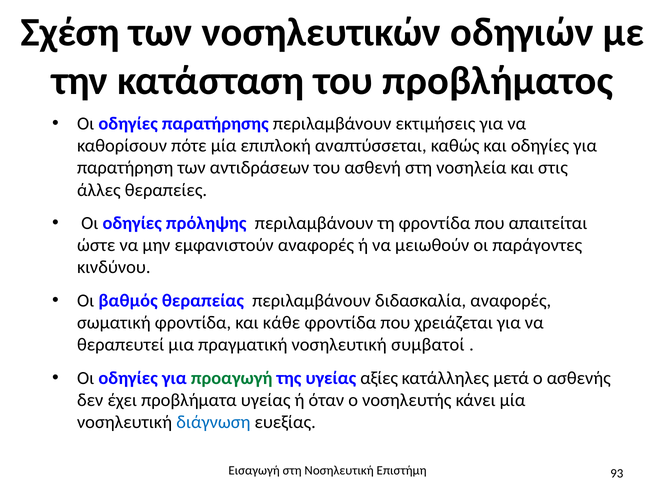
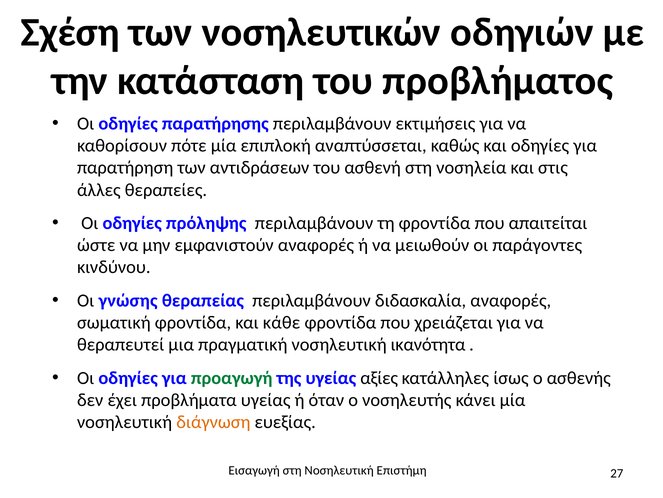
βαθμός: βαθμός -> γνώσης
συμβατοί: συμβατοί -> ικανότητα
μετά: μετά -> ίσως
διάγνωση colour: blue -> orange
93: 93 -> 27
